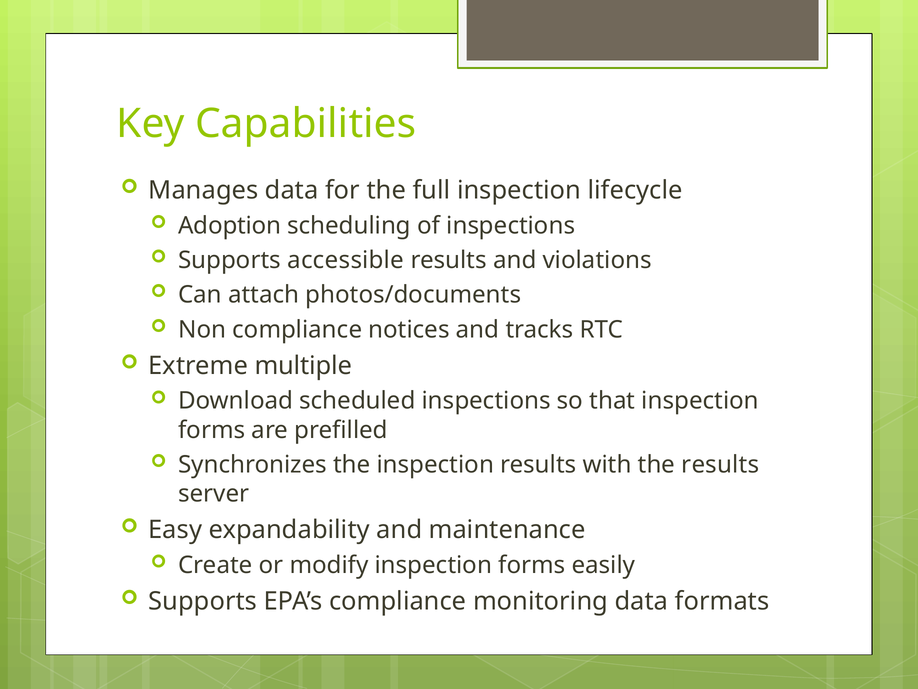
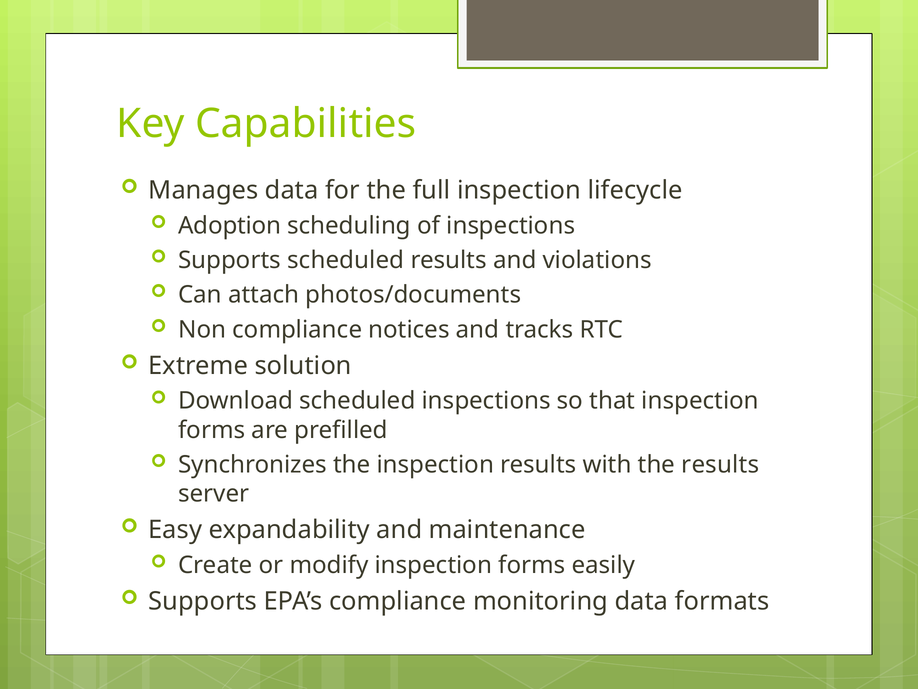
Supports accessible: accessible -> scheduled
multiple: multiple -> solution
